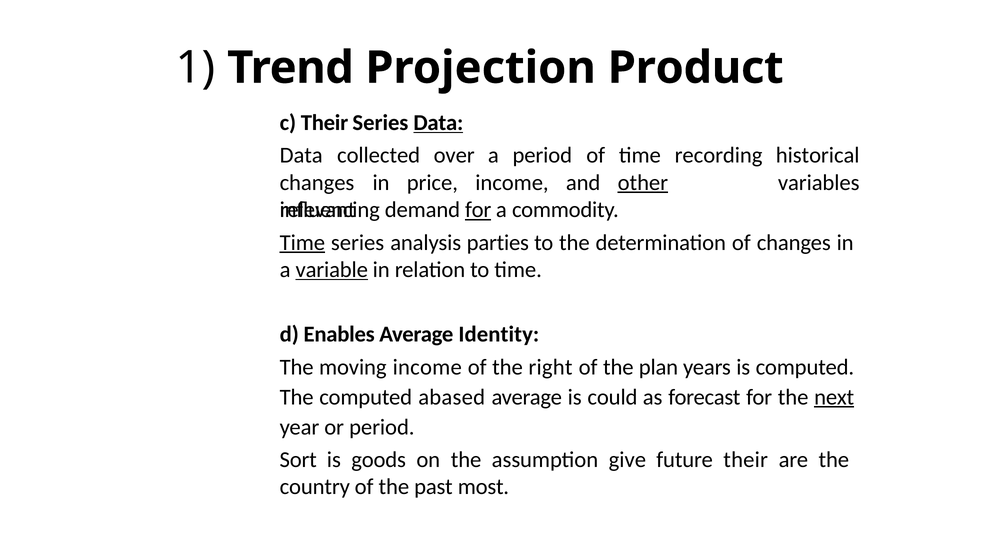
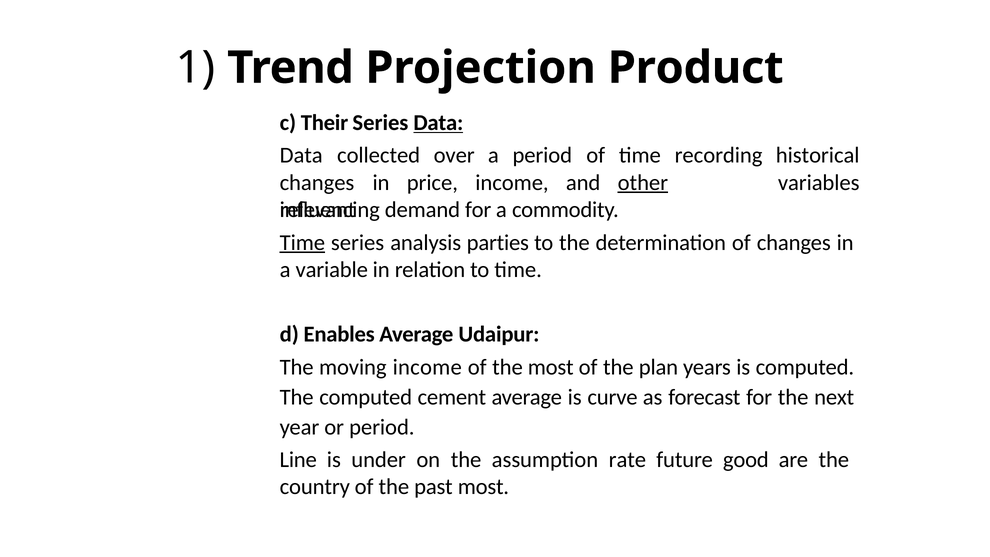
for at (478, 210) underline: present -> none
variable underline: present -> none
Identity: Identity -> Udaipur
the right: right -> most
abased: abased -> cement
could: could -> curve
next underline: present -> none
Sort: Sort -> Line
goods: goods -> under
give: give -> rate
future their: their -> good
